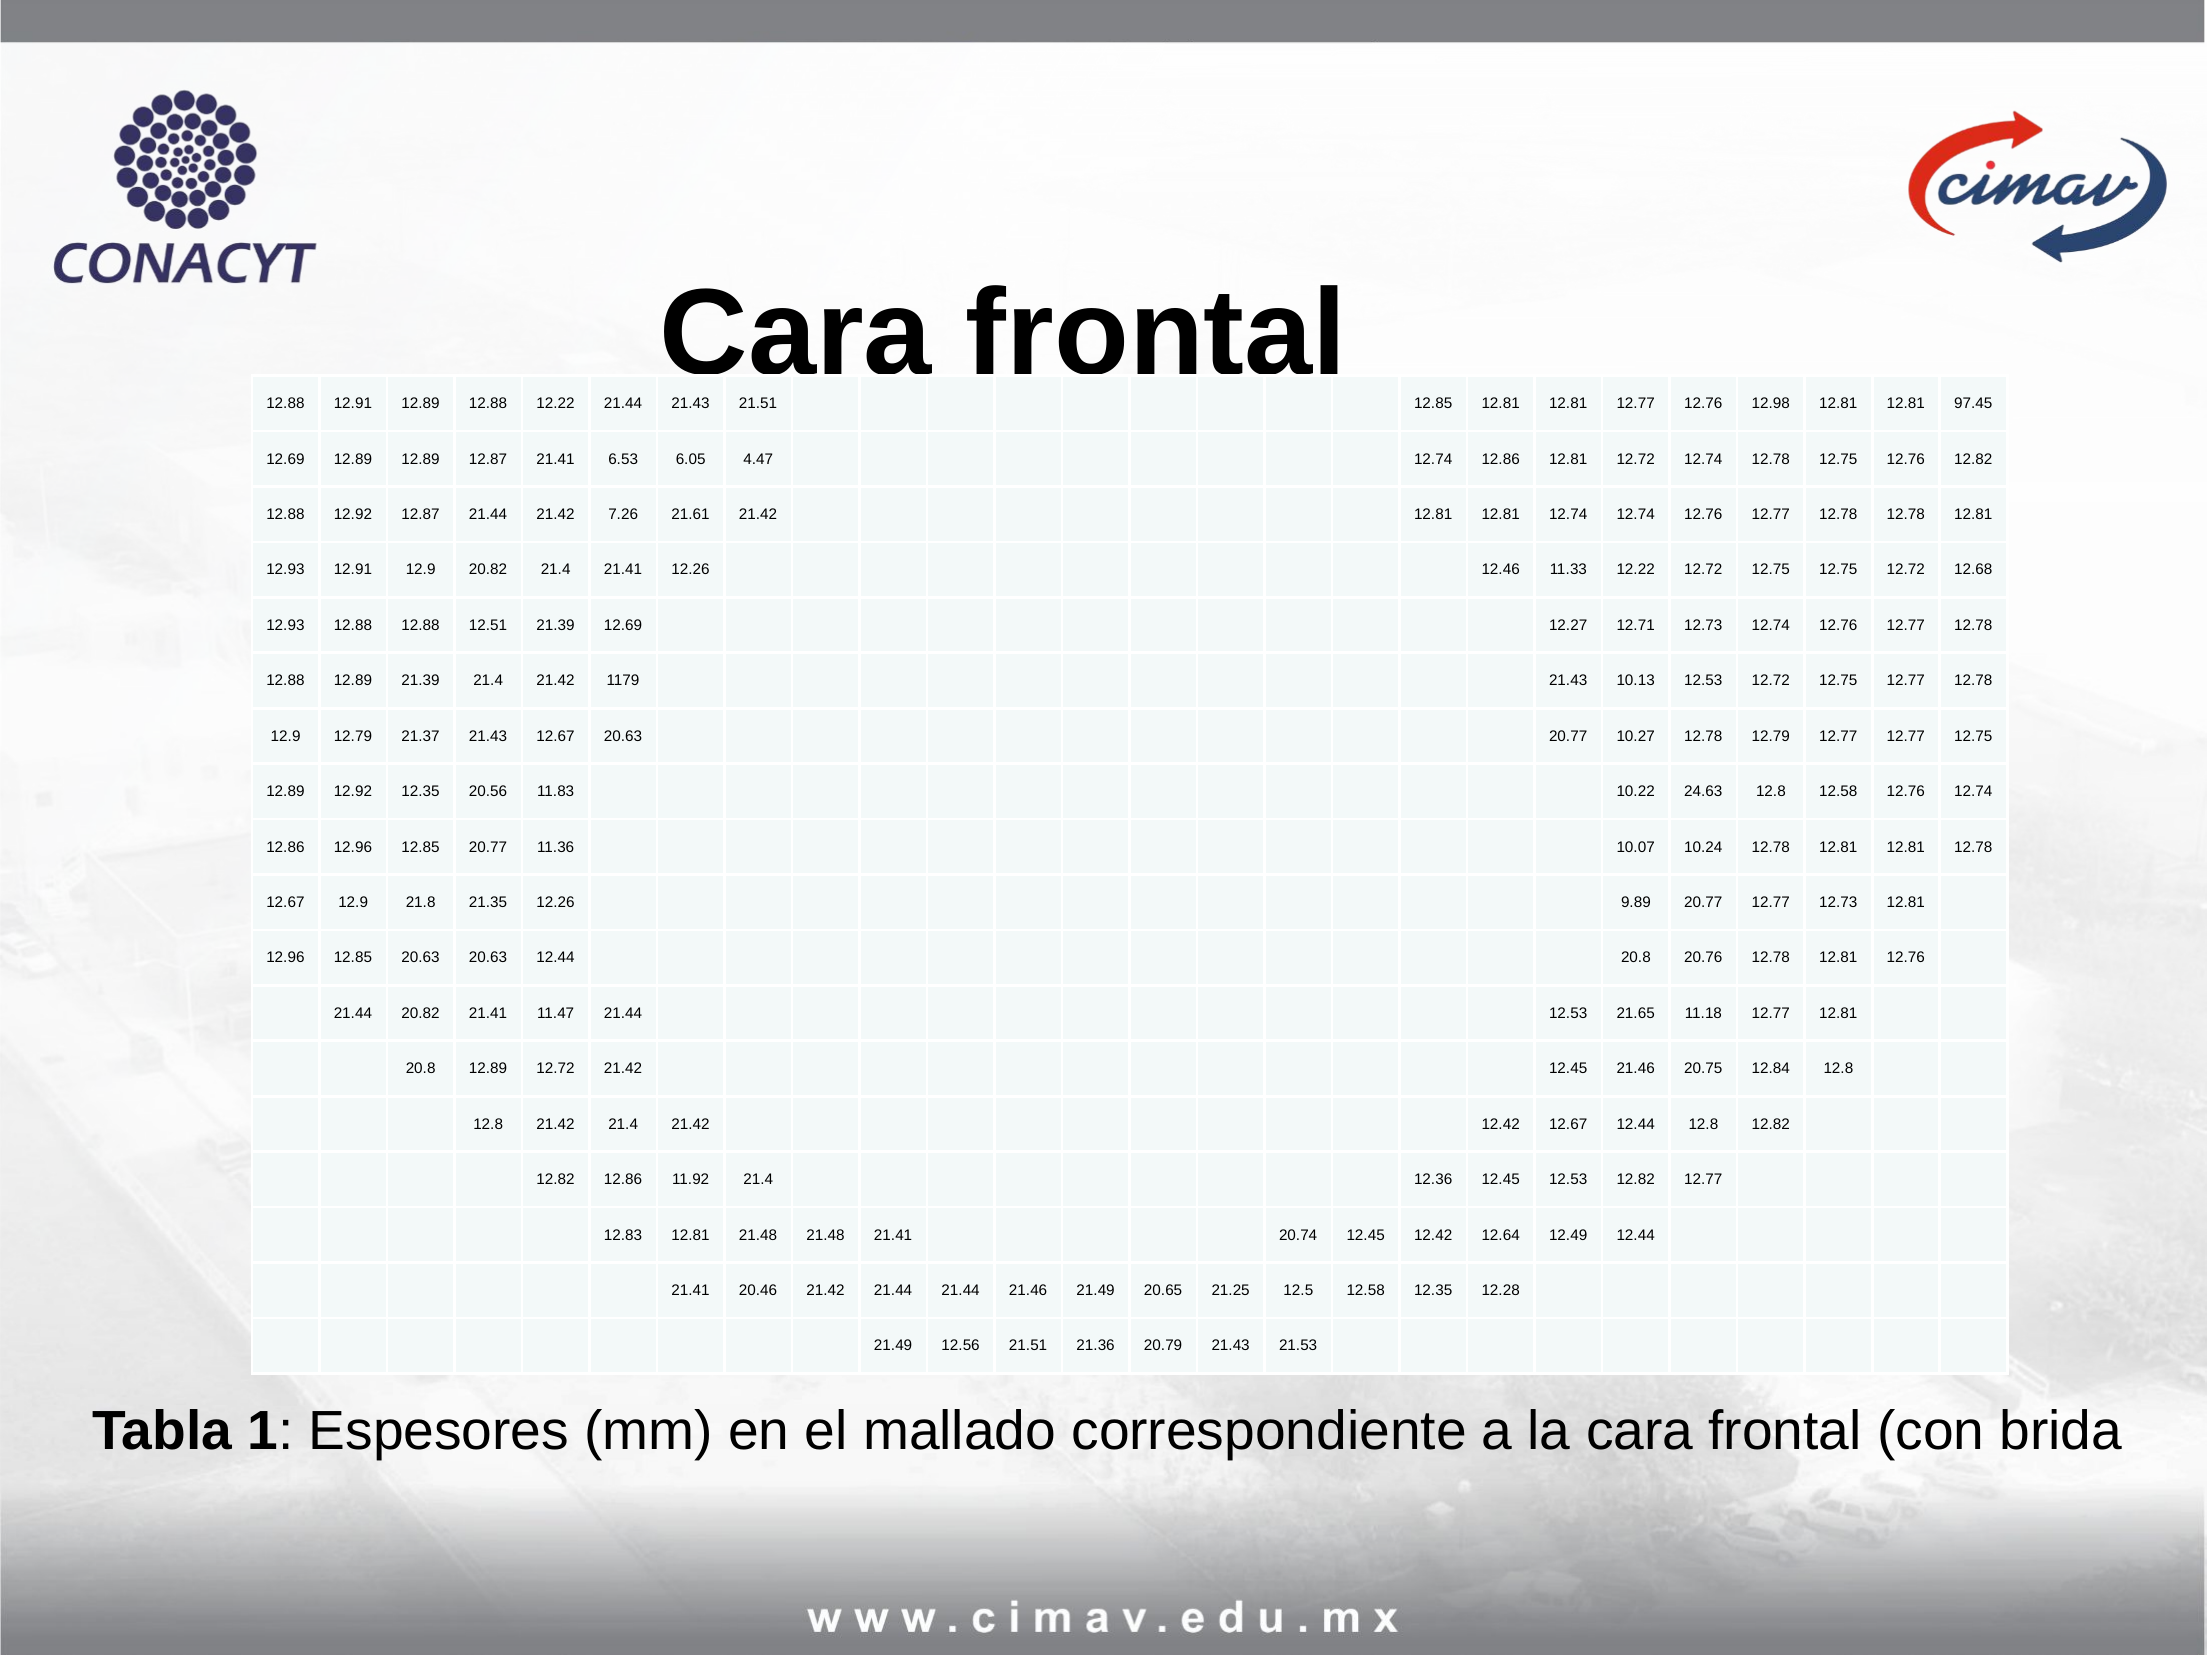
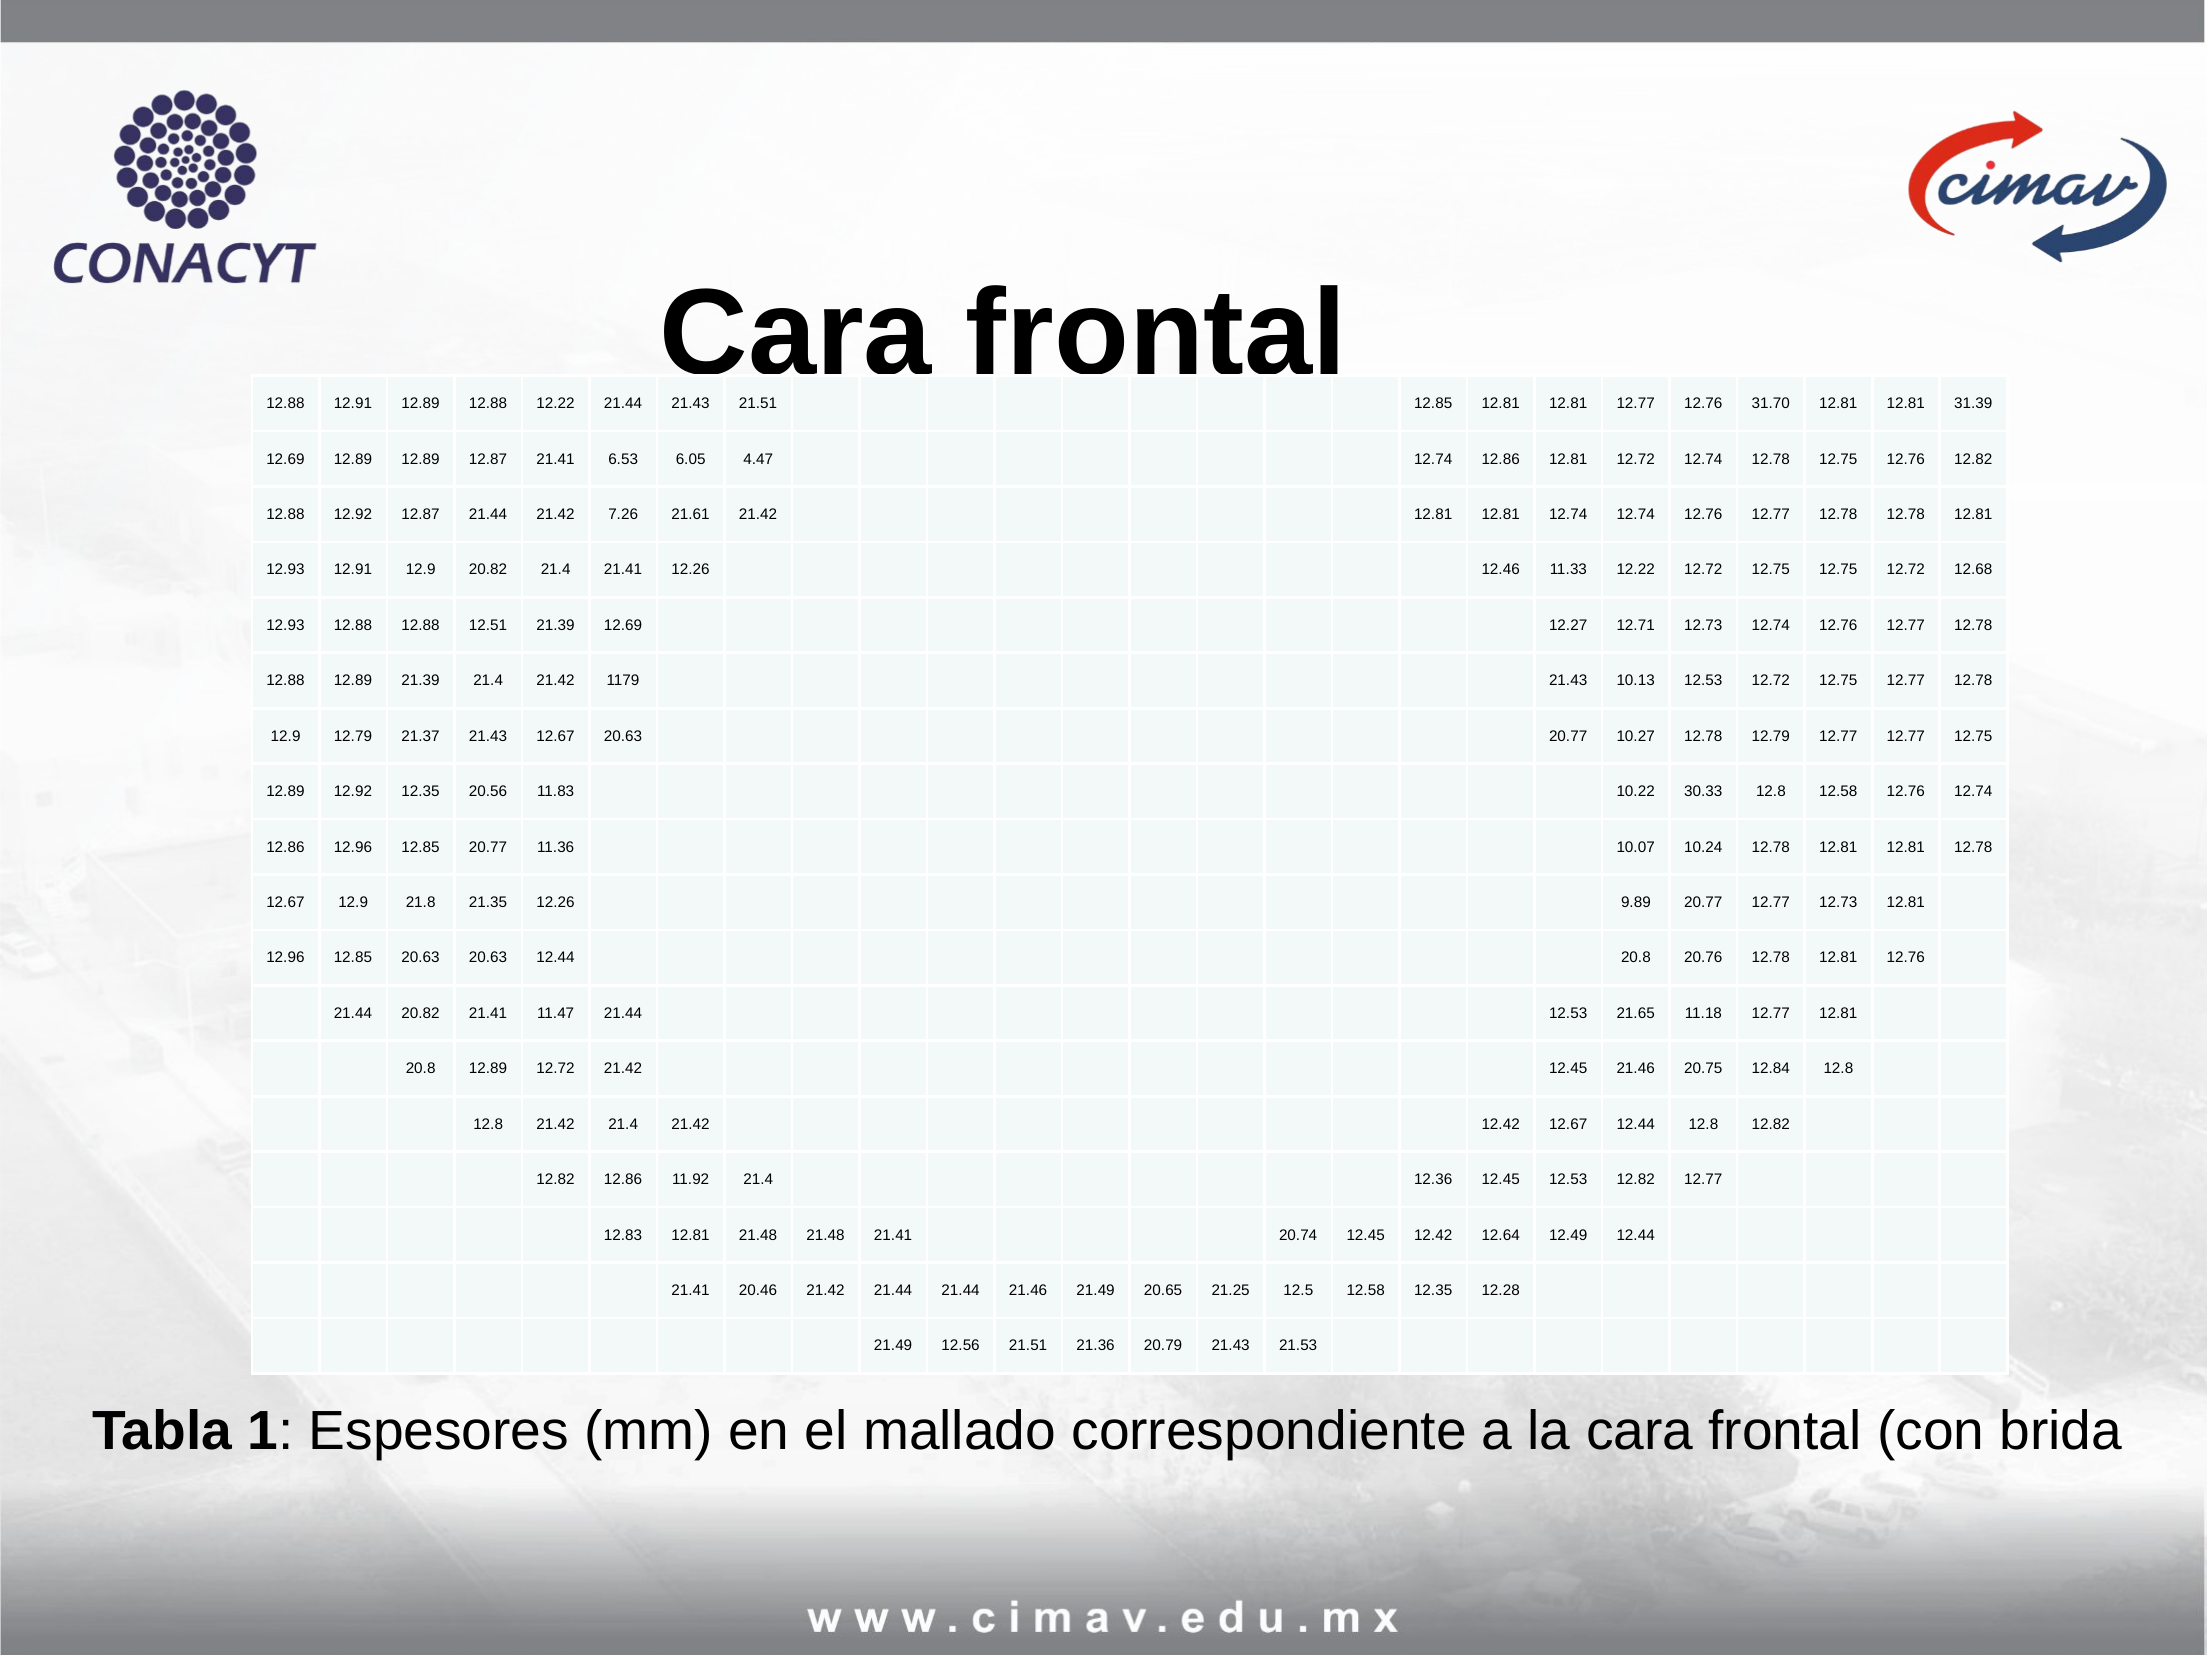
12.98: 12.98 -> 31.70
97.45: 97.45 -> 31.39
24.63: 24.63 -> 30.33
